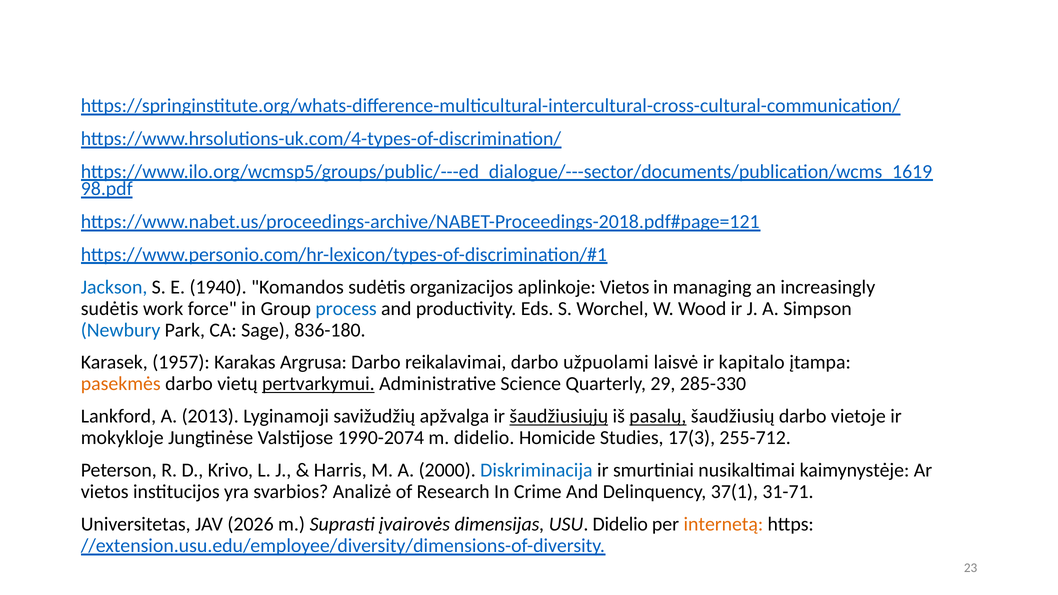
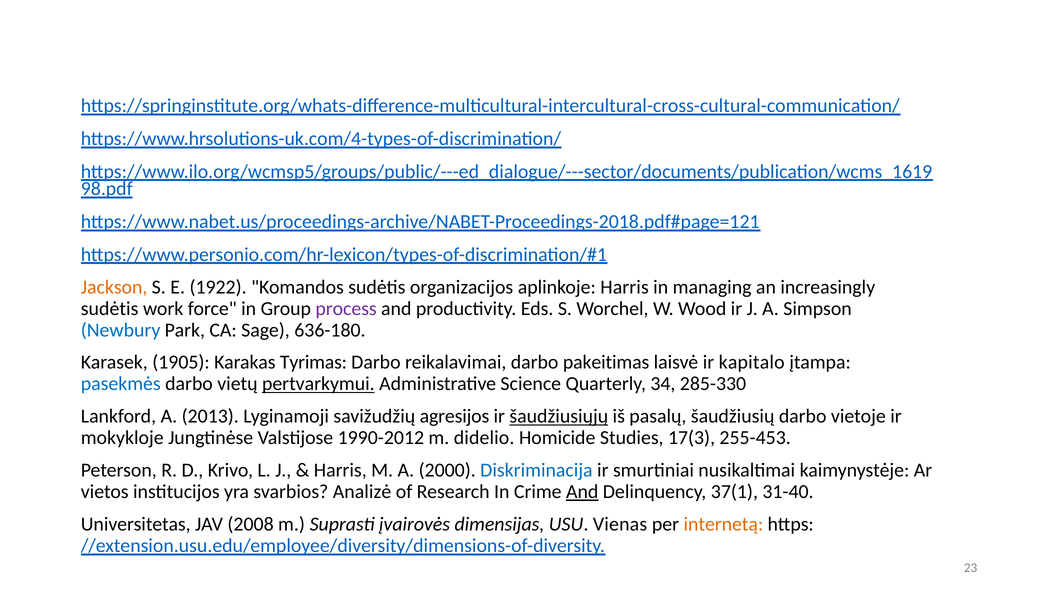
Jackson colour: blue -> orange
1940: 1940 -> 1922
aplinkoje Vietos: Vietos -> Harris
process colour: blue -> purple
836-180: 836-180 -> 636-180
1957: 1957 -> 1905
Argrusa: Argrusa -> Tyrimas
užpuolami: užpuolami -> pakeitimas
pasekmės colour: orange -> blue
29: 29 -> 34
apžvalga: apžvalga -> agresijos
pasalų underline: present -> none
1990-2074: 1990-2074 -> 1990-2012
255-712: 255-712 -> 255-453
And at (582, 492) underline: none -> present
31-71: 31-71 -> 31-40
2026: 2026 -> 2008
USU Didelio: Didelio -> Vienas
